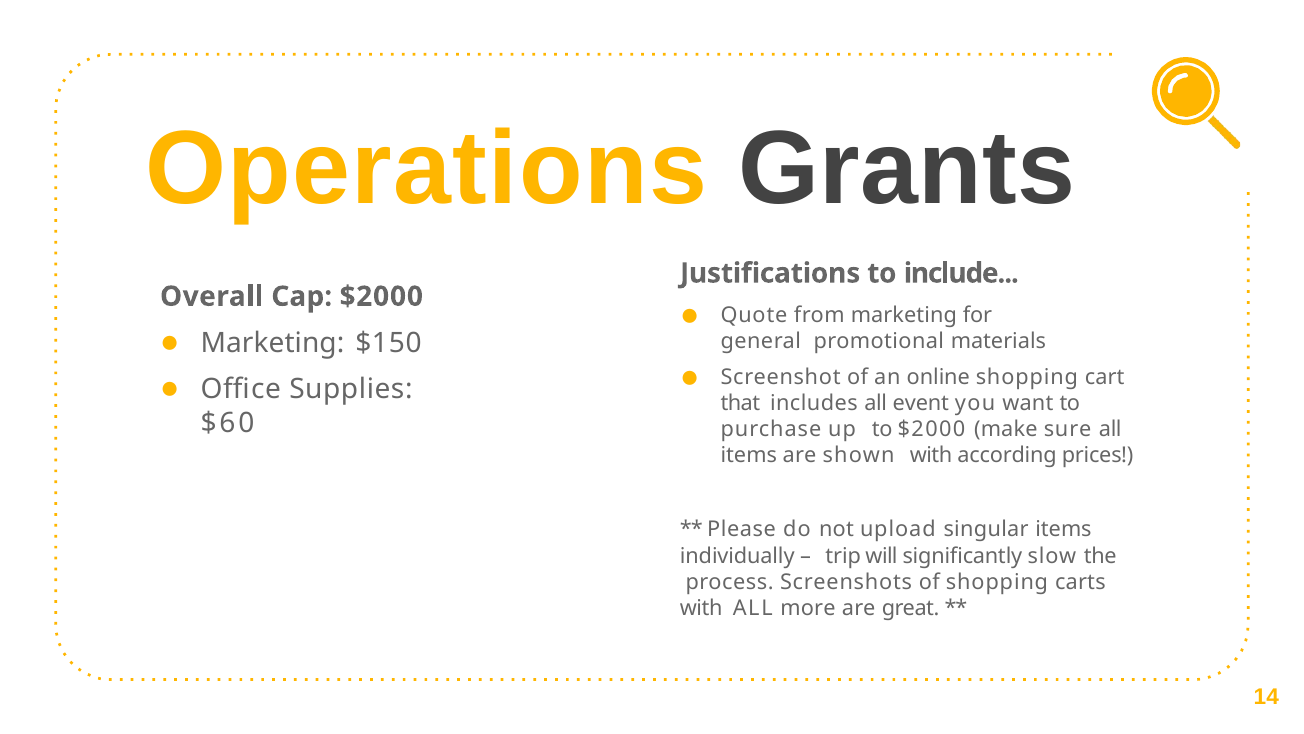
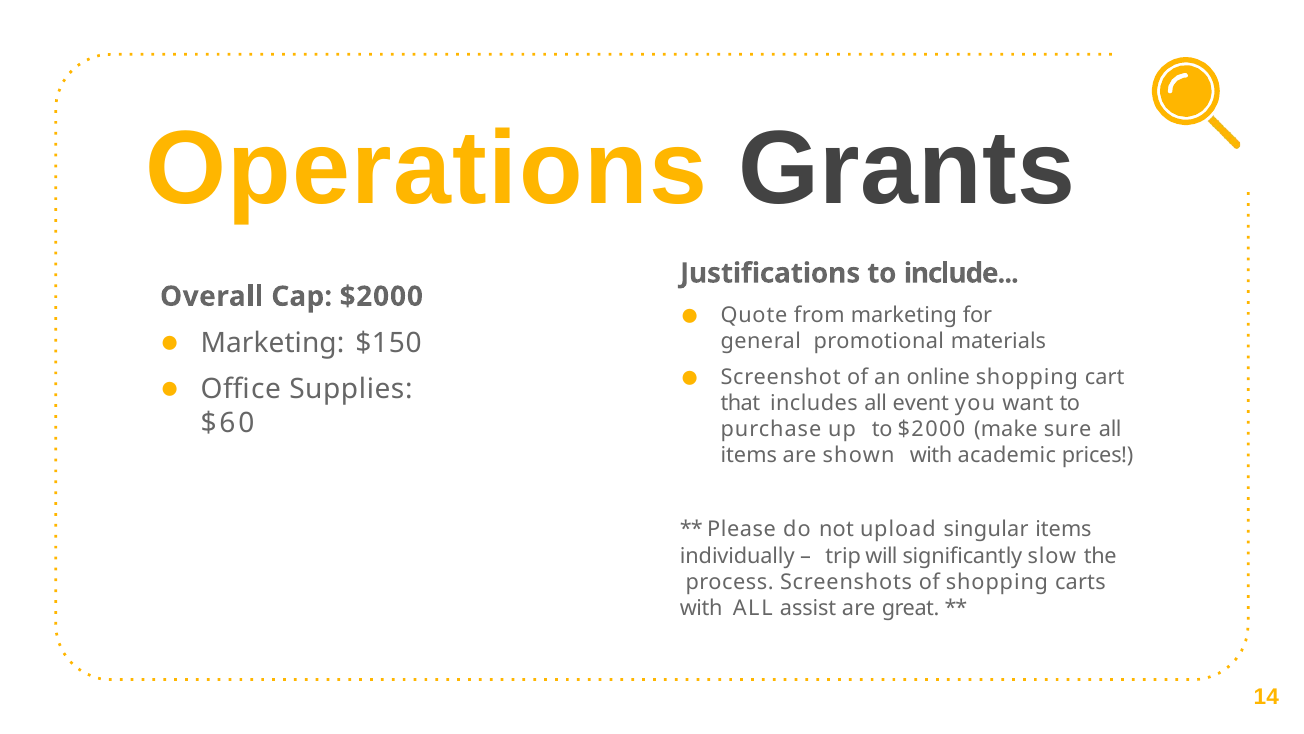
according: according -> academic
more: more -> assist
